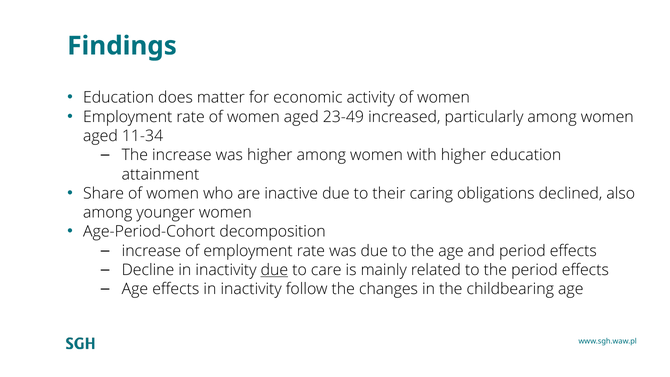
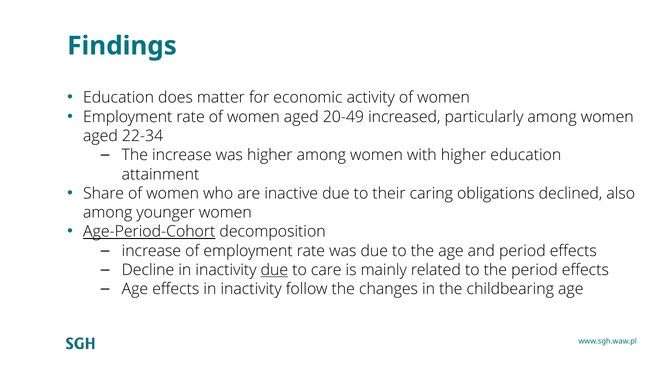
23-49: 23-49 -> 20-49
11-34: 11-34 -> 22-34
Age-Period-Cohort underline: none -> present
